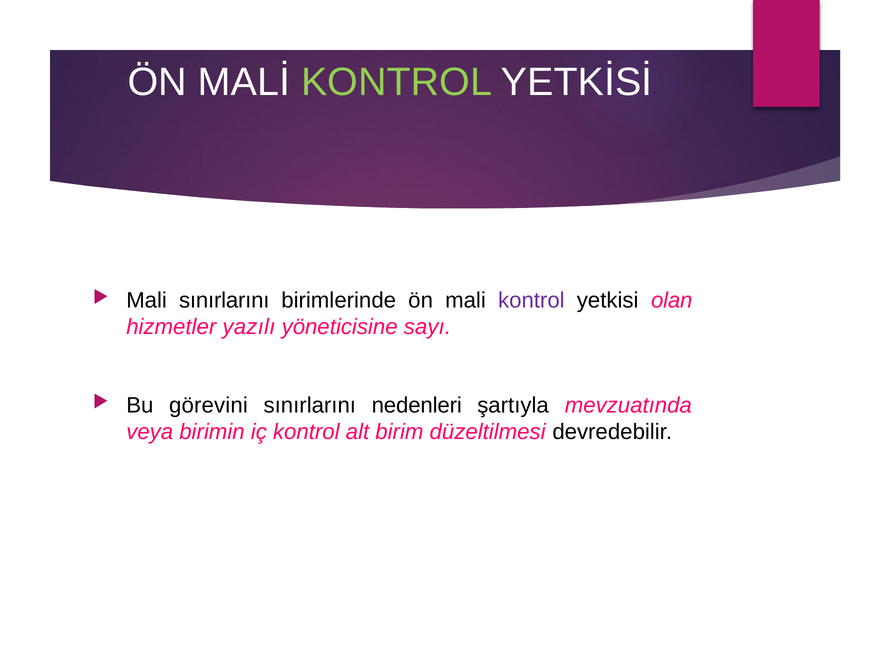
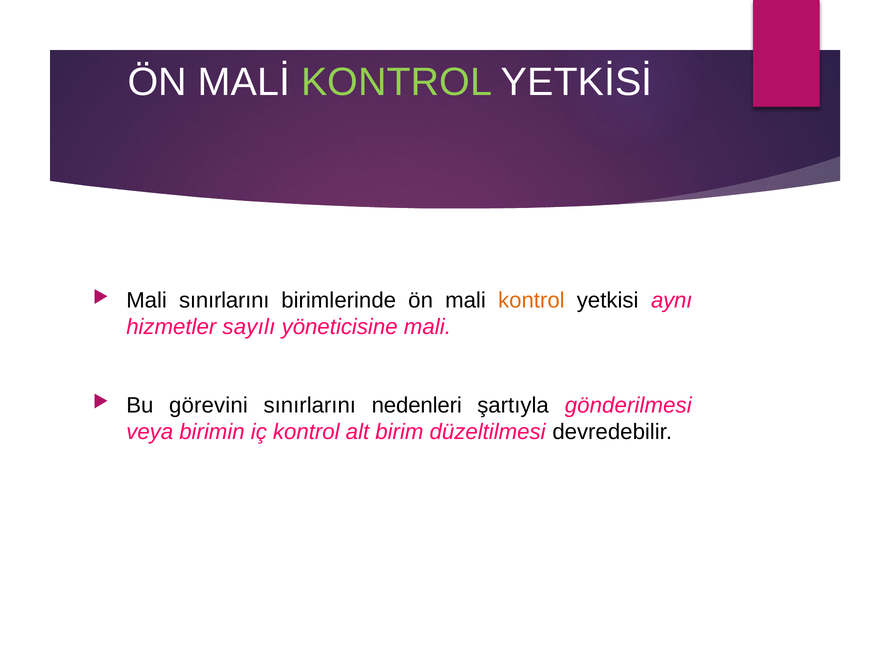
kontrol at (531, 300) colour: purple -> orange
olan: olan -> aynı
yazılı: yazılı -> sayılı
yöneticisine sayı: sayı -> mali
mevzuatında: mevzuatında -> gönderilmesi
